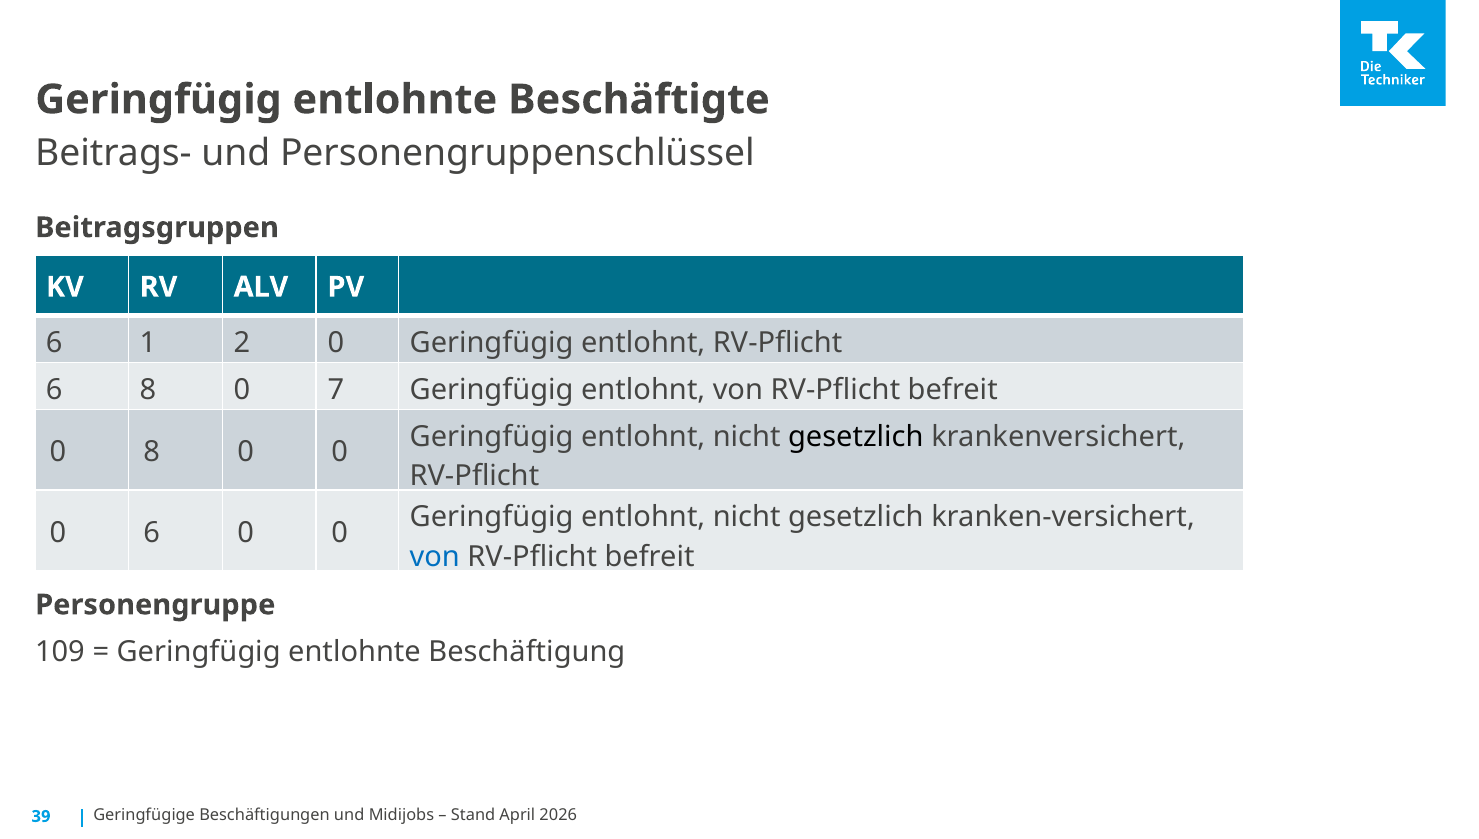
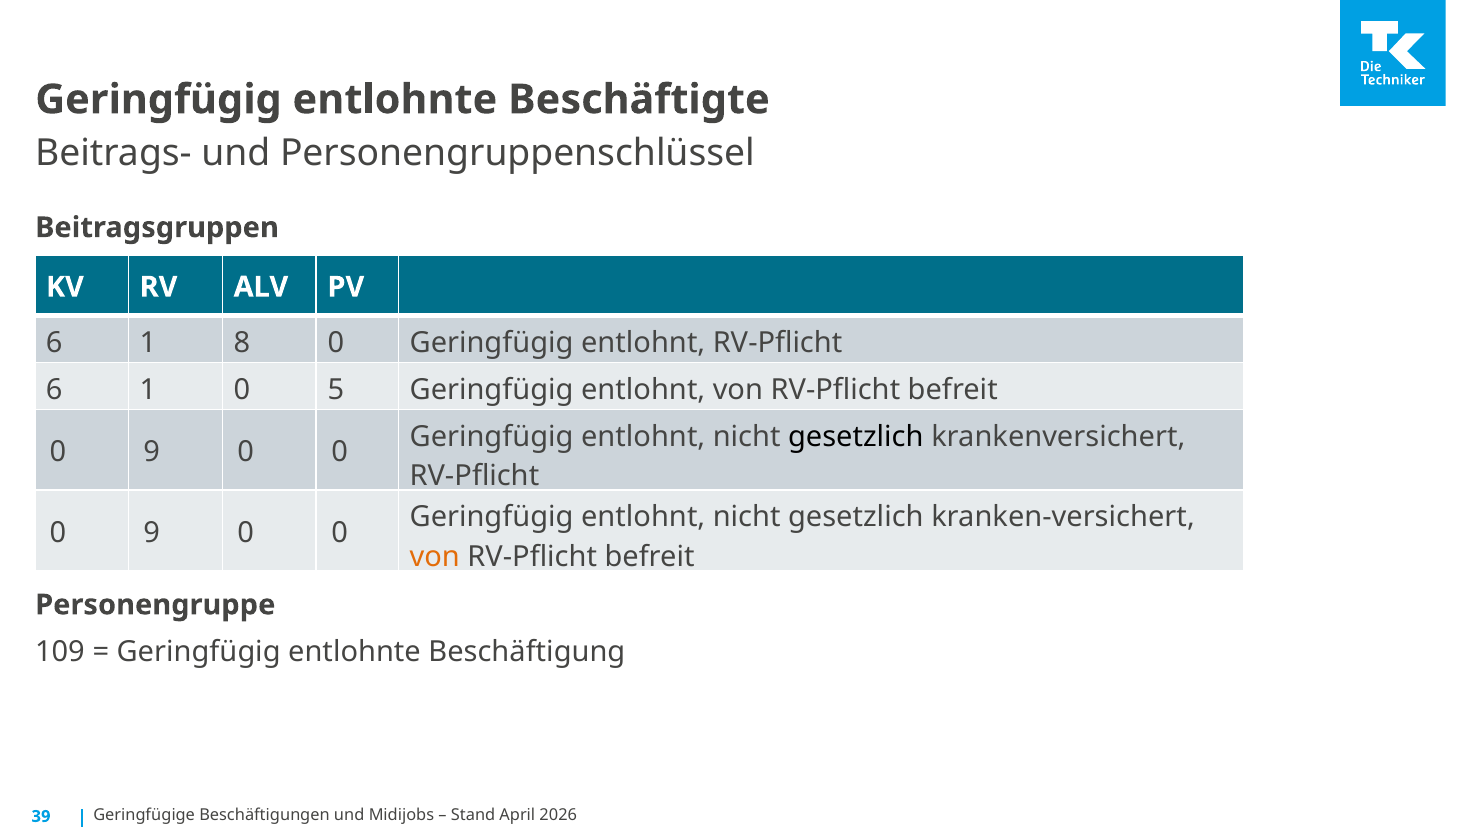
2: 2 -> 8
8 at (148, 389): 8 -> 1
7: 7 -> 5
8 at (152, 451): 8 -> 9
6 at (152, 532): 6 -> 9
von at (435, 557) colour: blue -> orange
